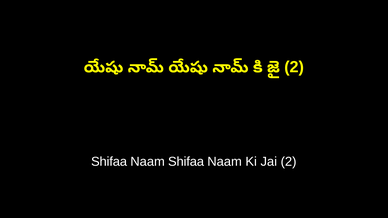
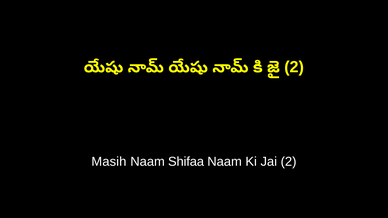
Shifaa at (109, 162): Shifaa -> Masih
